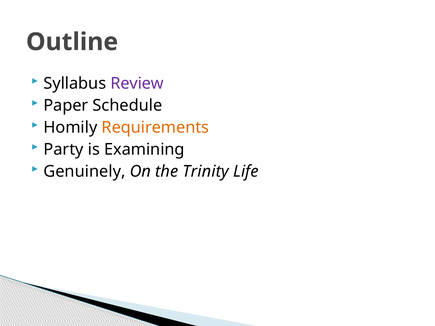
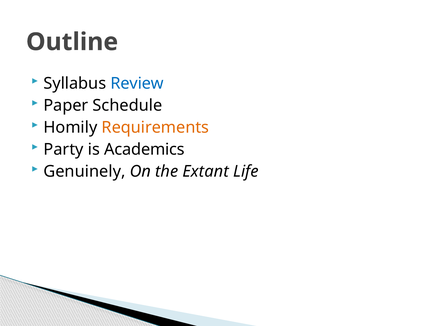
Review colour: purple -> blue
Examining: Examining -> Academics
Trinity: Trinity -> Extant
